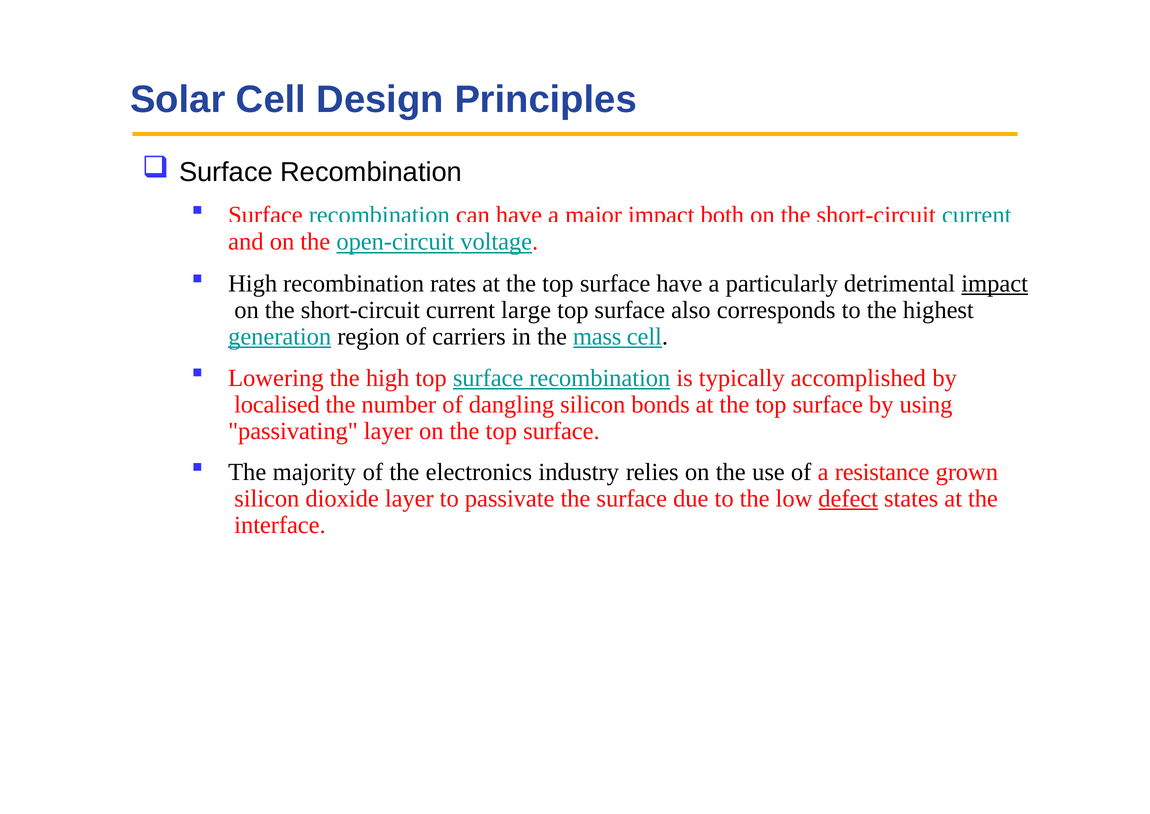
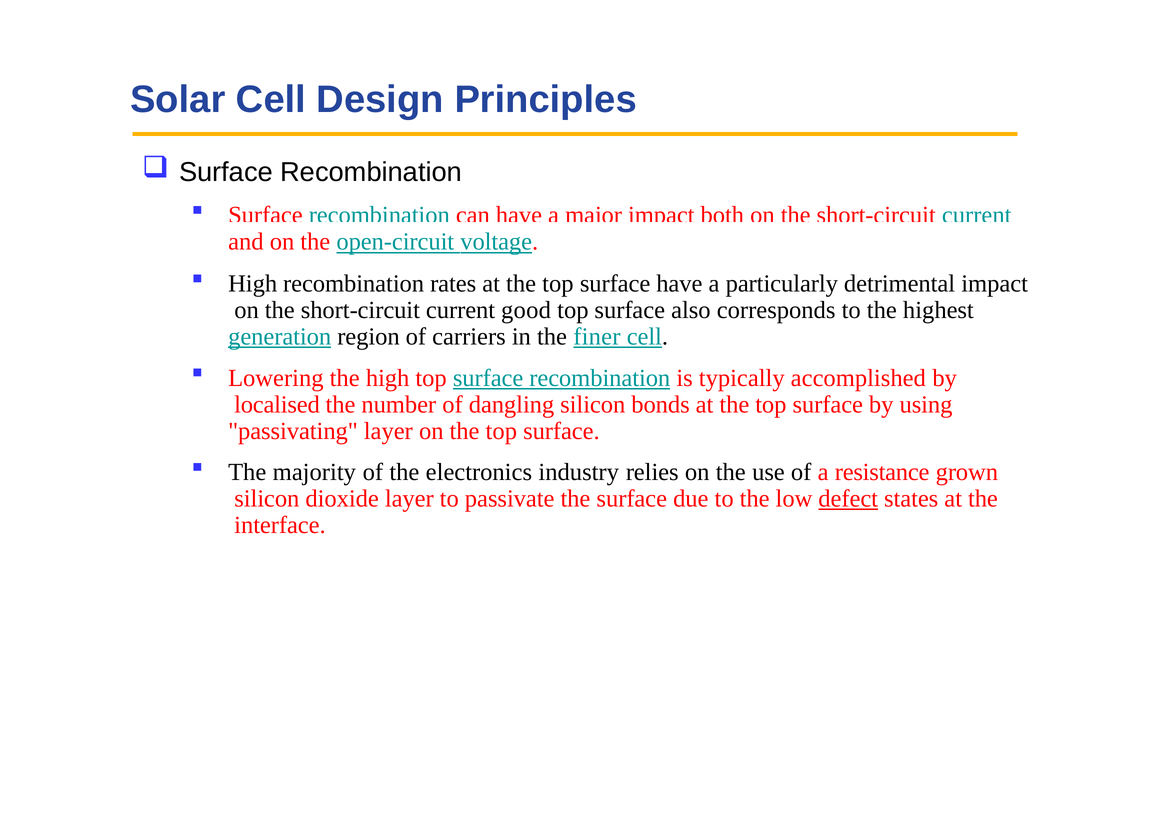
impact at (995, 283) underline: present -> none
large: large -> good
mass: mass -> finer
